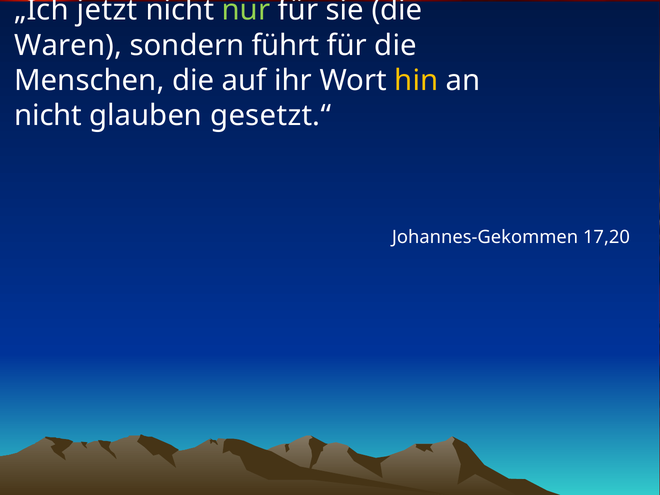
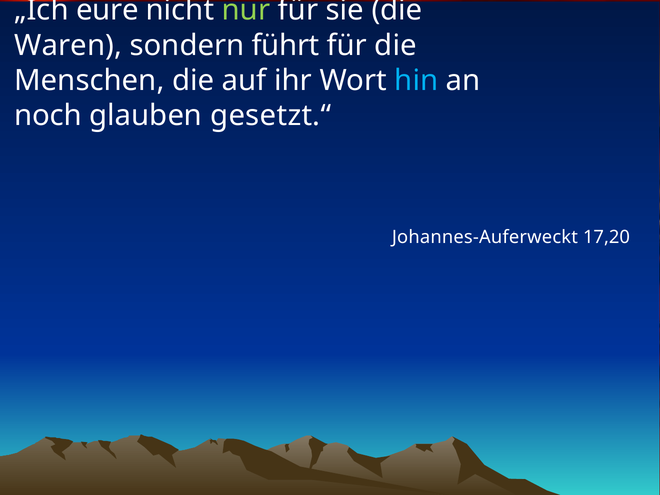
jetzt: jetzt -> eure
hin colour: yellow -> light blue
nicht at (48, 116): nicht -> noch
Johannes-Gekommen: Johannes-Gekommen -> Johannes-Auferweckt
